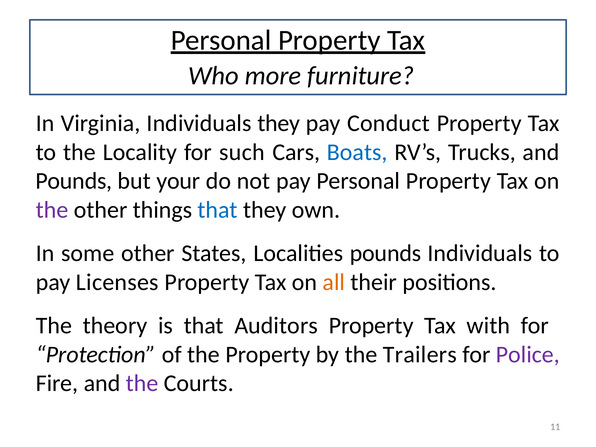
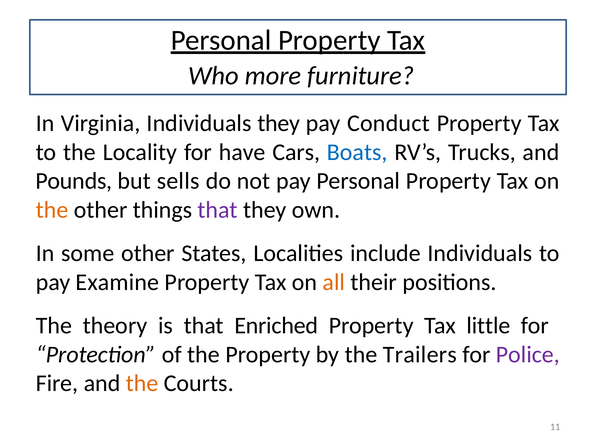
such: such -> have
your: your -> sells
the at (52, 210) colour: purple -> orange
that at (218, 210) colour: blue -> purple
Localities pounds: pounds -> include
Licenses: Licenses -> Examine
Auditors: Auditors -> Enriched
with: with -> little
the at (142, 383) colour: purple -> orange
